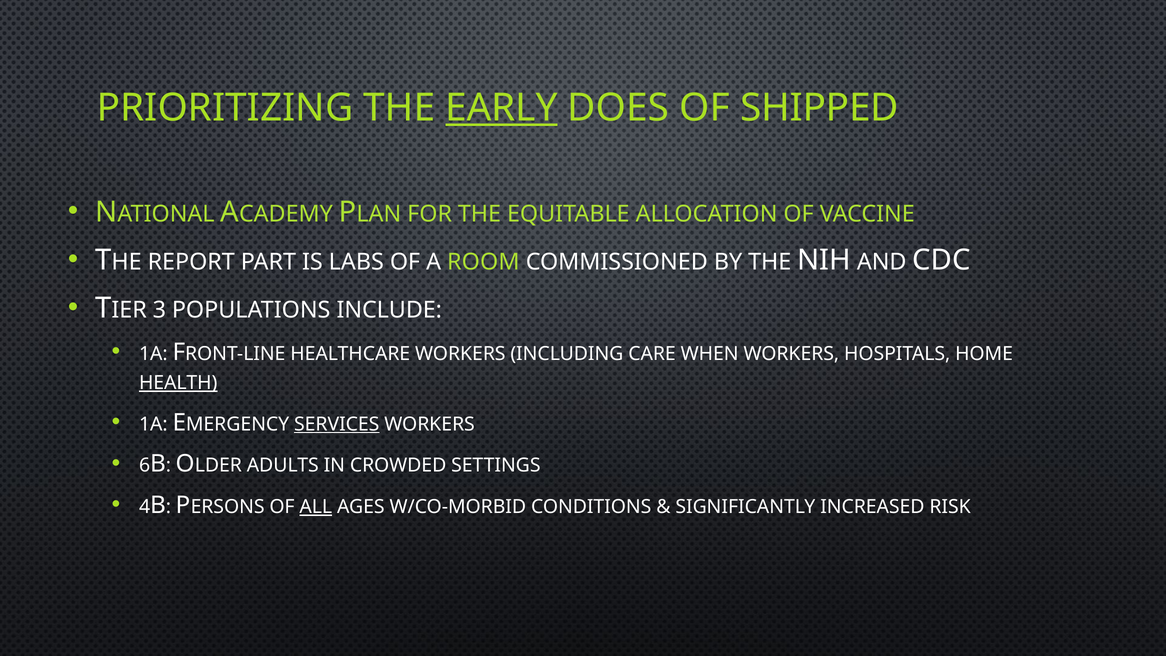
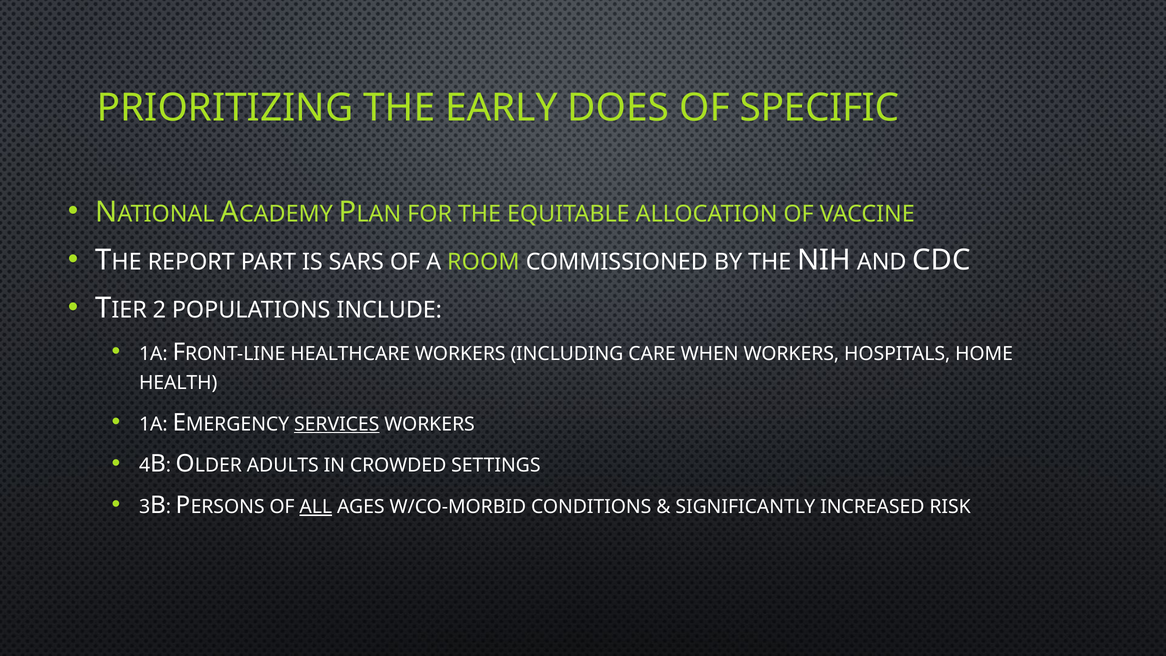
EARLY underline: present -> none
SHIPPED: SHIPPED -> SPECIFIC
LABS: LABS -> SARS
3: 3 -> 2
HEALTH underline: present -> none
6: 6 -> 4
4: 4 -> 3
